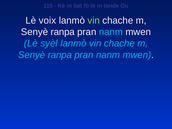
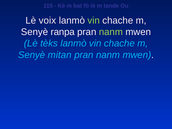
nanm at (111, 32) colour: light blue -> light green
syèl: syèl -> tèks
ranpa at (60, 55): ranpa -> mitan
